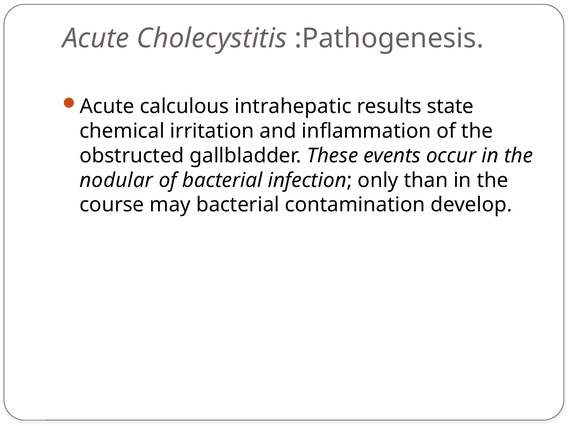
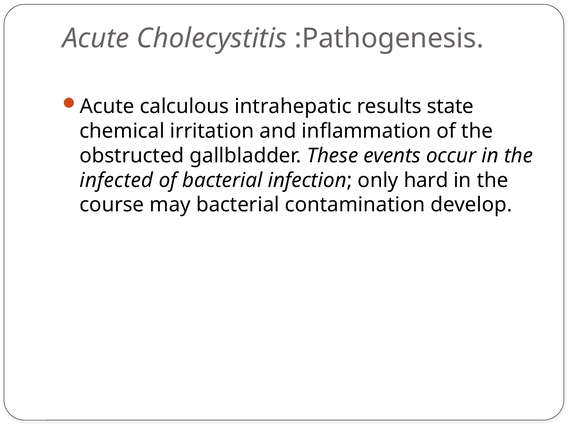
nodular: nodular -> infected
than: than -> hard
